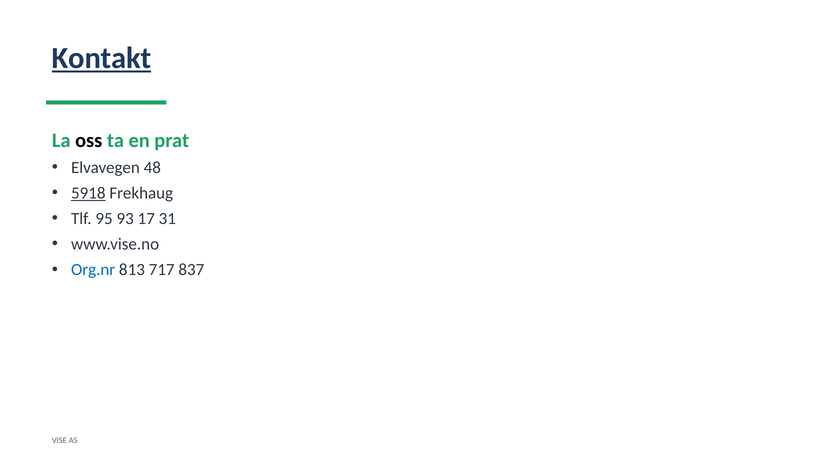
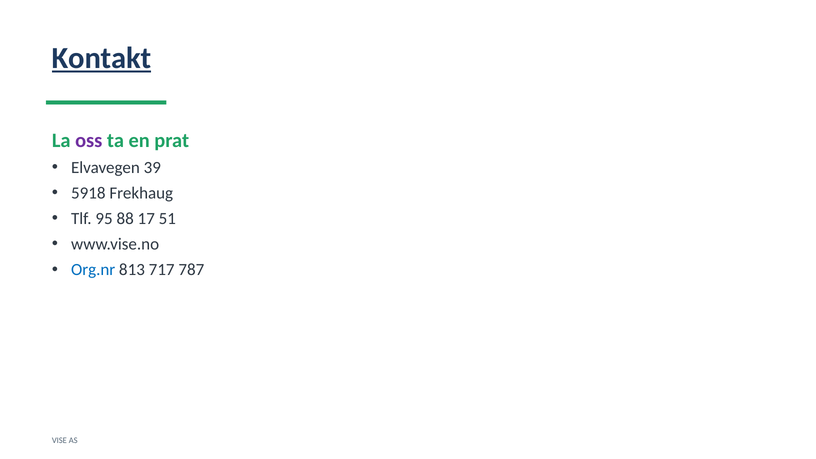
oss colour: black -> purple
48: 48 -> 39
5918 underline: present -> none
93: 93 -> 88
31: 31 -> 51
837: 837 -> 787
